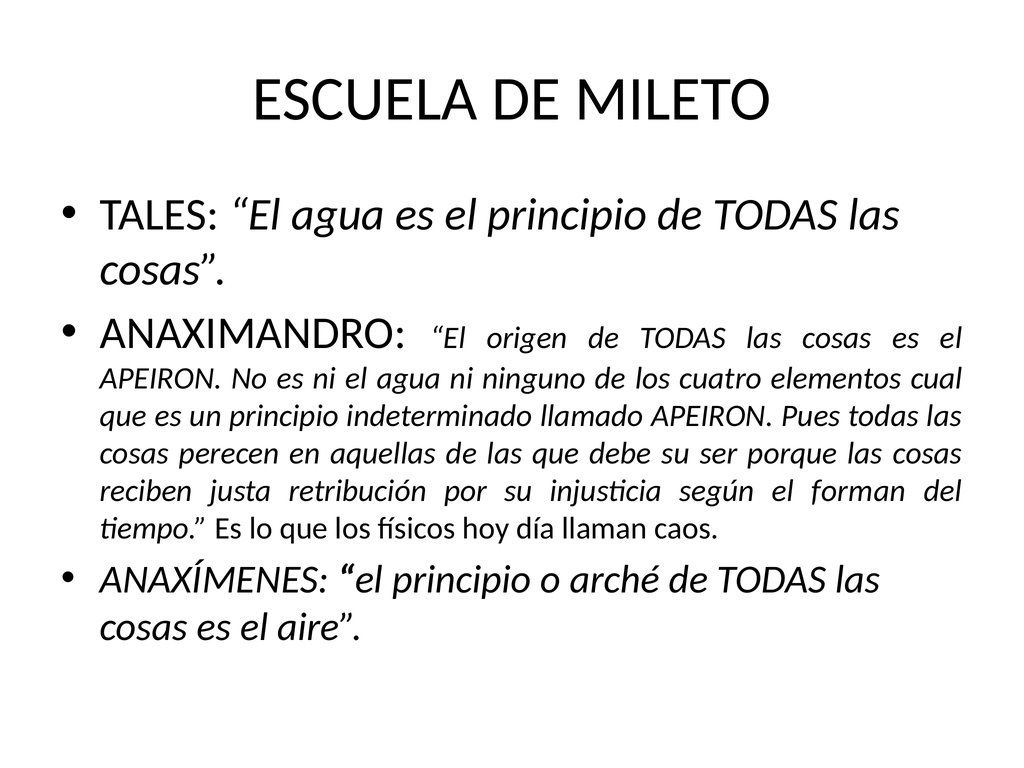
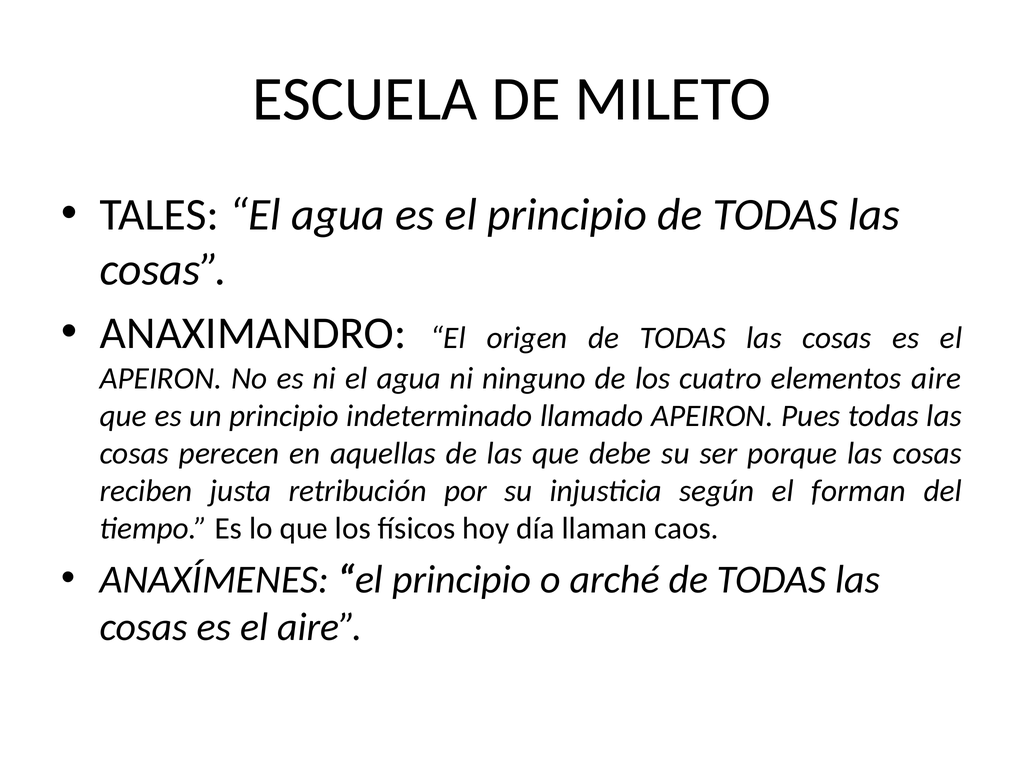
elementos cual: cual -> aire
